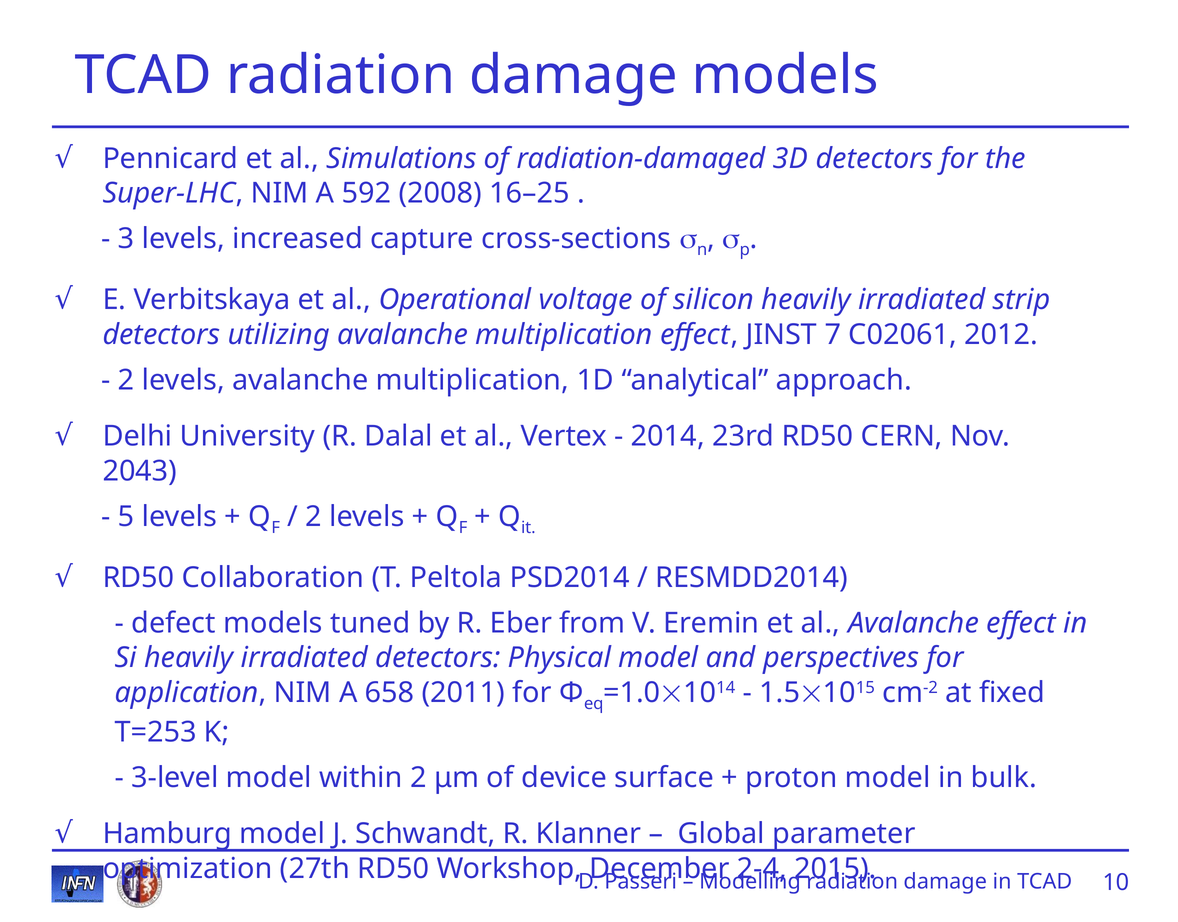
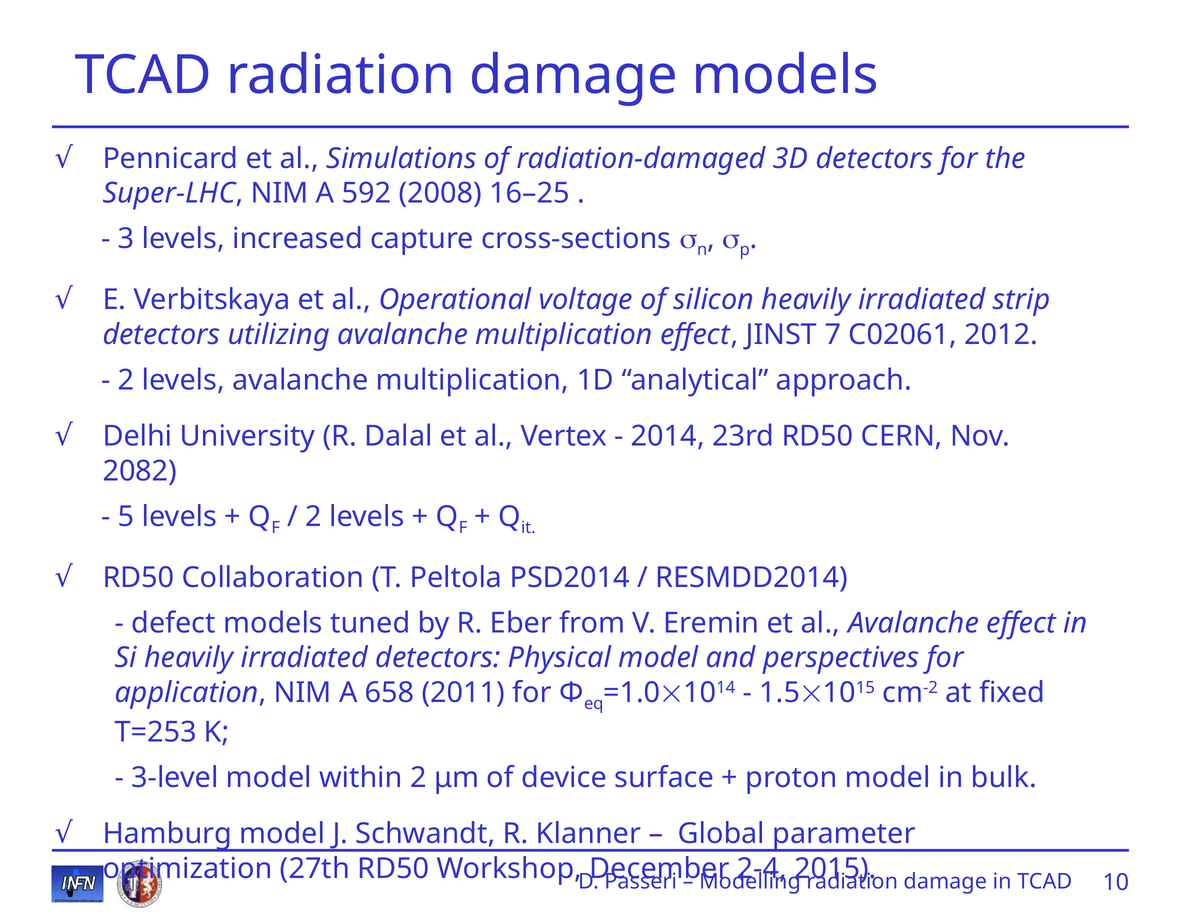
2043: 2043 -> 2082
